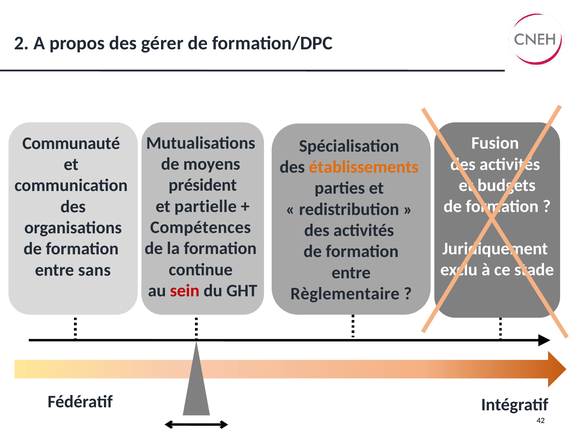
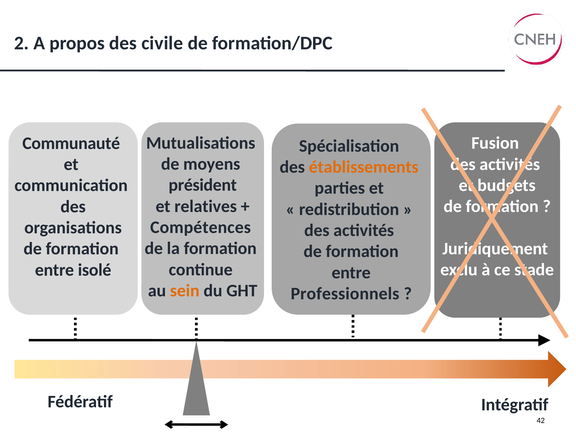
gérer: gérer -> civile
partielle: partielle -> relatives
sans: sans -> isolé
sein colour: red -> orange
Règlementaire: Règlementaire -> Professionnels
